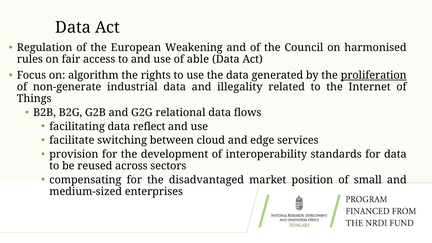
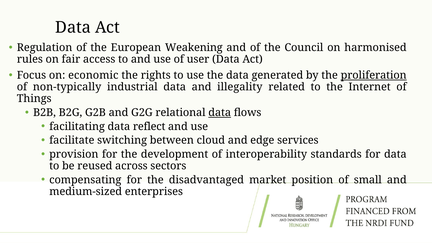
able: able -> user
algorithm: algorithm -> economic
non-generate: non-generate -> non-typically
data at (220, 113) underline: none -> present
